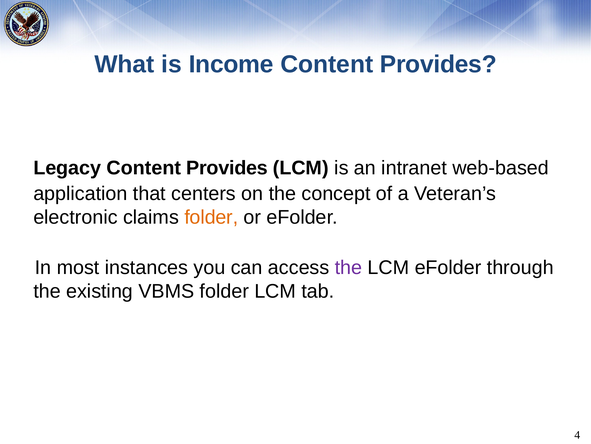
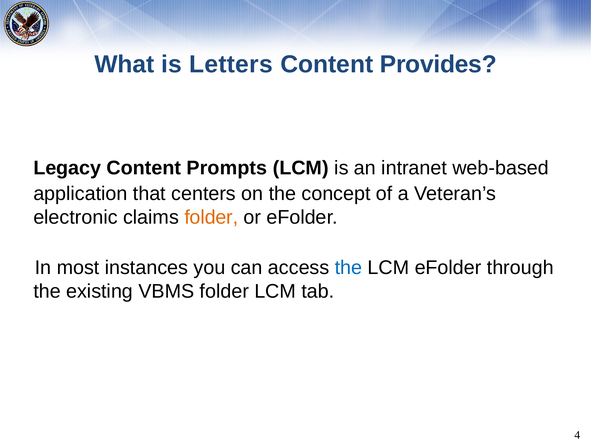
Income: Income -> Letters
Legacy Content Provides: Provides -> Prompts
the at (348, 267) colour: purple -> blue
